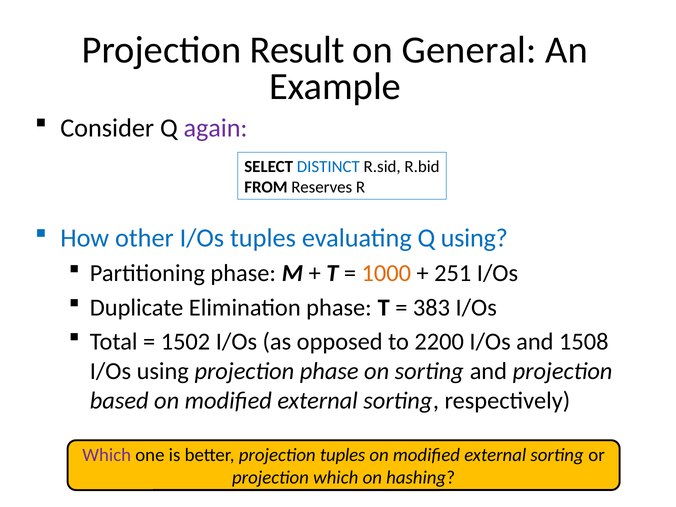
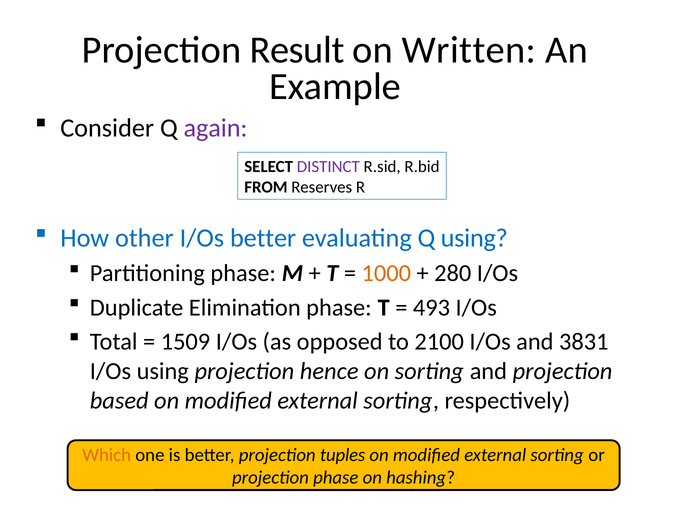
General: General -> Written
DISTINCT colour: blue -> purple
I/Os tuples: tuples -> better
251: 251 -> 280
383: 383 -> 493
1502: 1502 -> 1509
2200: 2200 -> 2100
1508: 1508 -> 3831
projection phase: phase -> hence
Which at (107, 455) colour: purple -> orange
projection which: which -> phase
